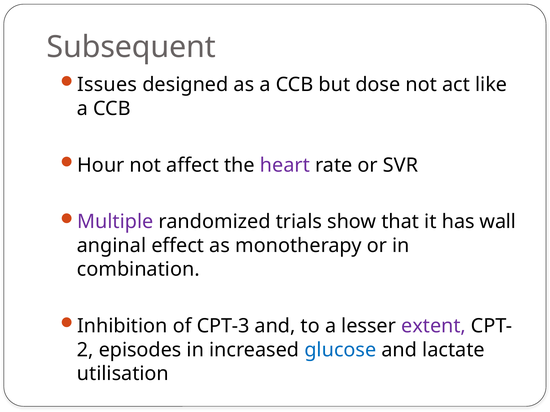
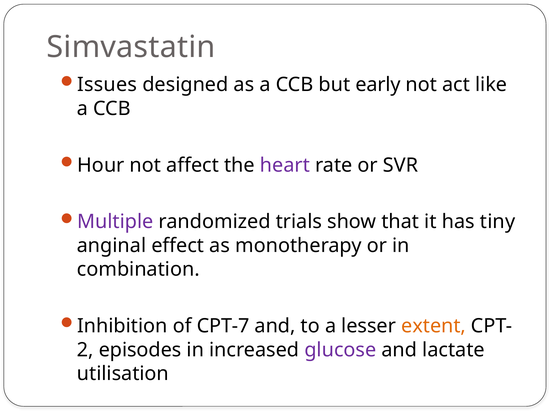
Subsequent: Subsequent -> Simvastatin
dose: dose -> early
wall: wall -> tiny
CPT-3: CPT-3 -> CPT-7
extent colour: purple -> orange
glucose colour: blue -> purple
